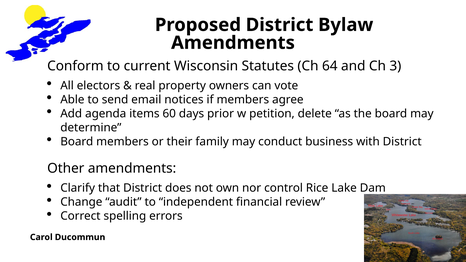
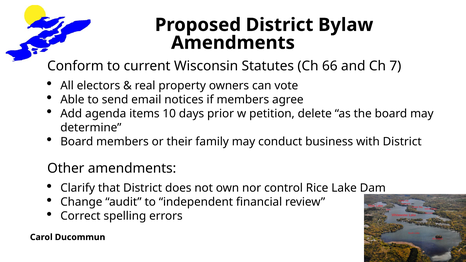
64: 64 -> 66
3: 3 -> 7
60: 60 -> 10
